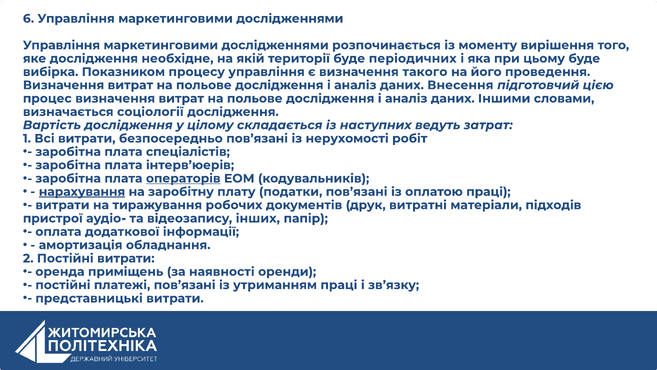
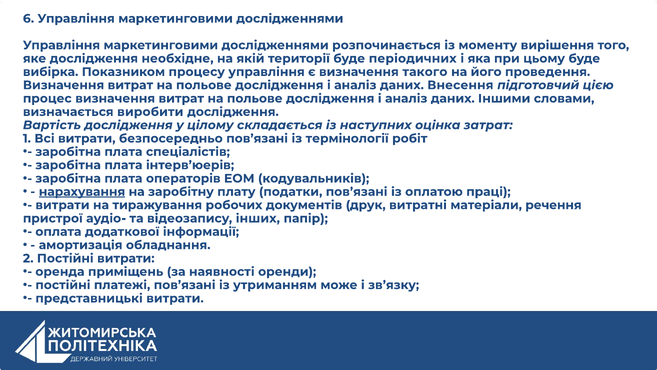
соціології: соціології -> виробити
ведуть: ведуть -> оцінка
нерухомості: нерухомості -> термінології
операторів underline: present -> none
підходів: підходів -> речення
утриманням праці: праці -> може
